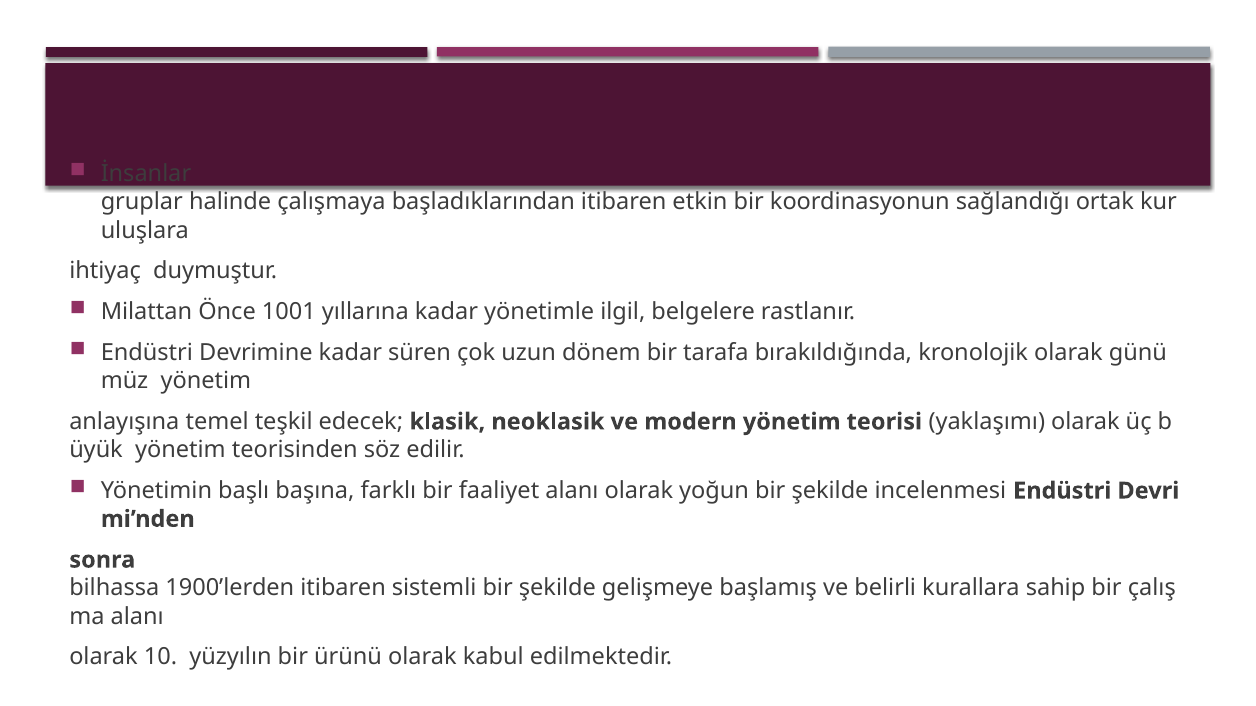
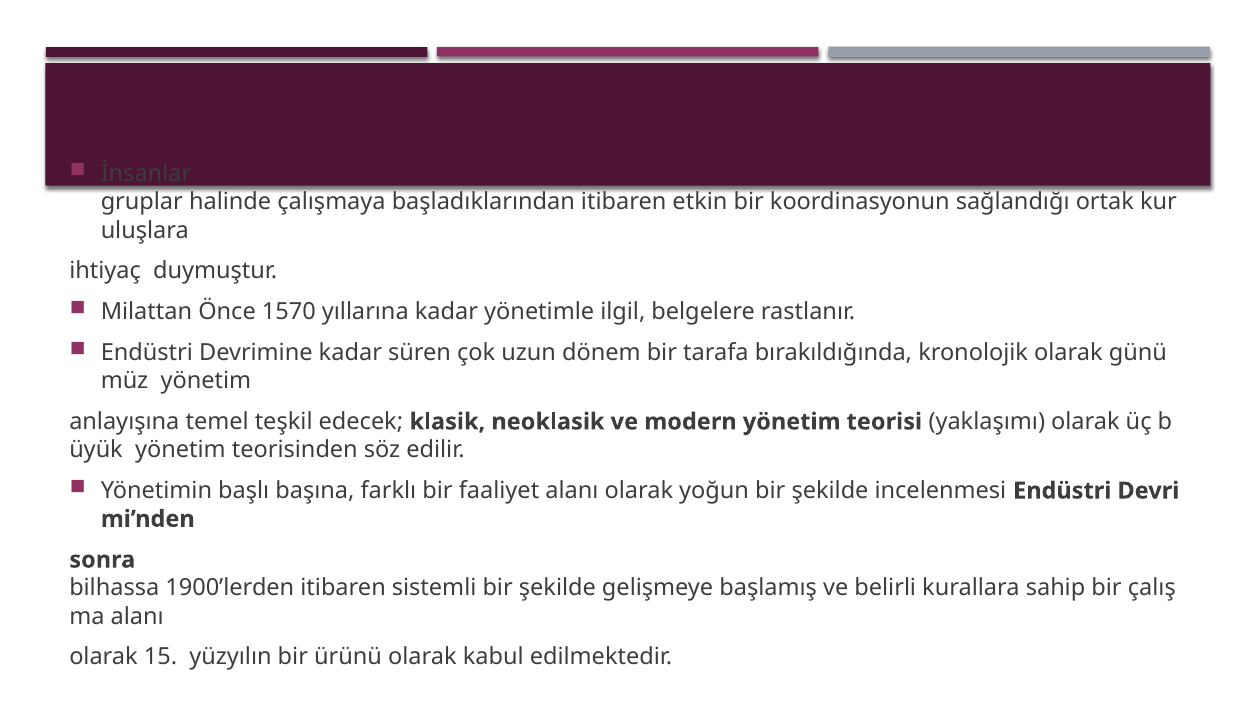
1001: 1001 -> 1570
10: 10 -> 15
